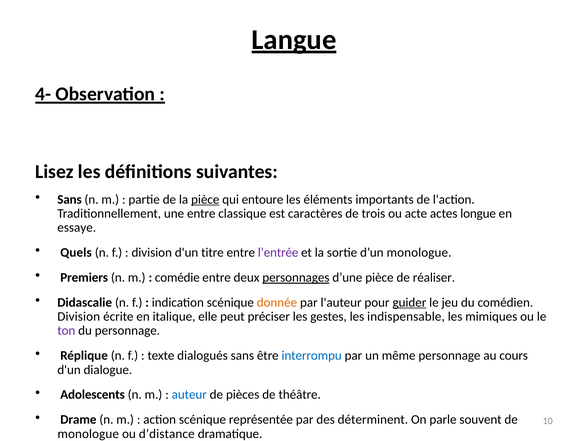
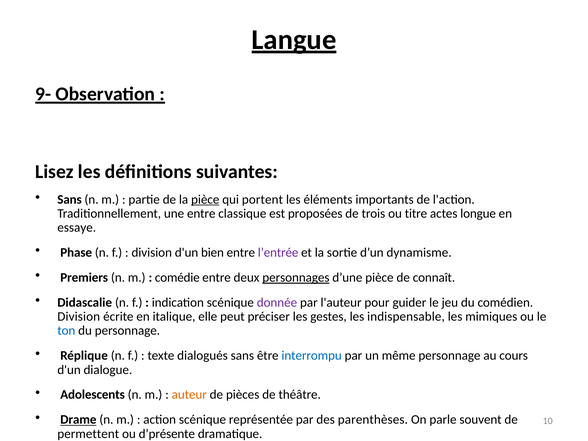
4-: 4- -> 9-
entoure: entoure -> portent
caractères: caractères -> proposées
acte: acte -> titre
Quels: Quels -> Phase
titre: titre -> bien
d’un monologue: monologue -> dynamisme
réaliser: réaliser -> connaît
donnée colour: orange -> purple
guider underline: present -> none
ton colour: purple -> blue
auteur colour: blue -> orange
Drame underline: none -> present
déterminent: déterminent -> parenthèses
monologue at (88, 434): monologue -> permettent
d’distance: d’distance -> d’présente
